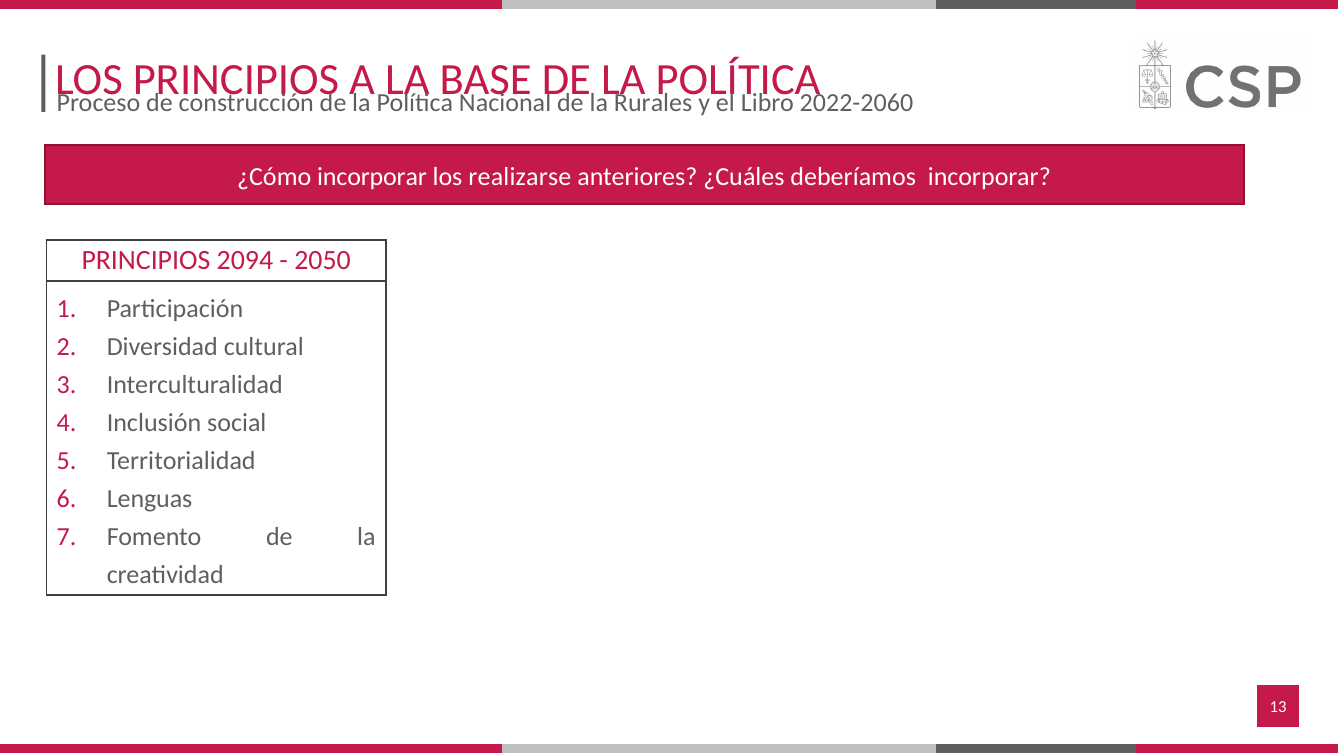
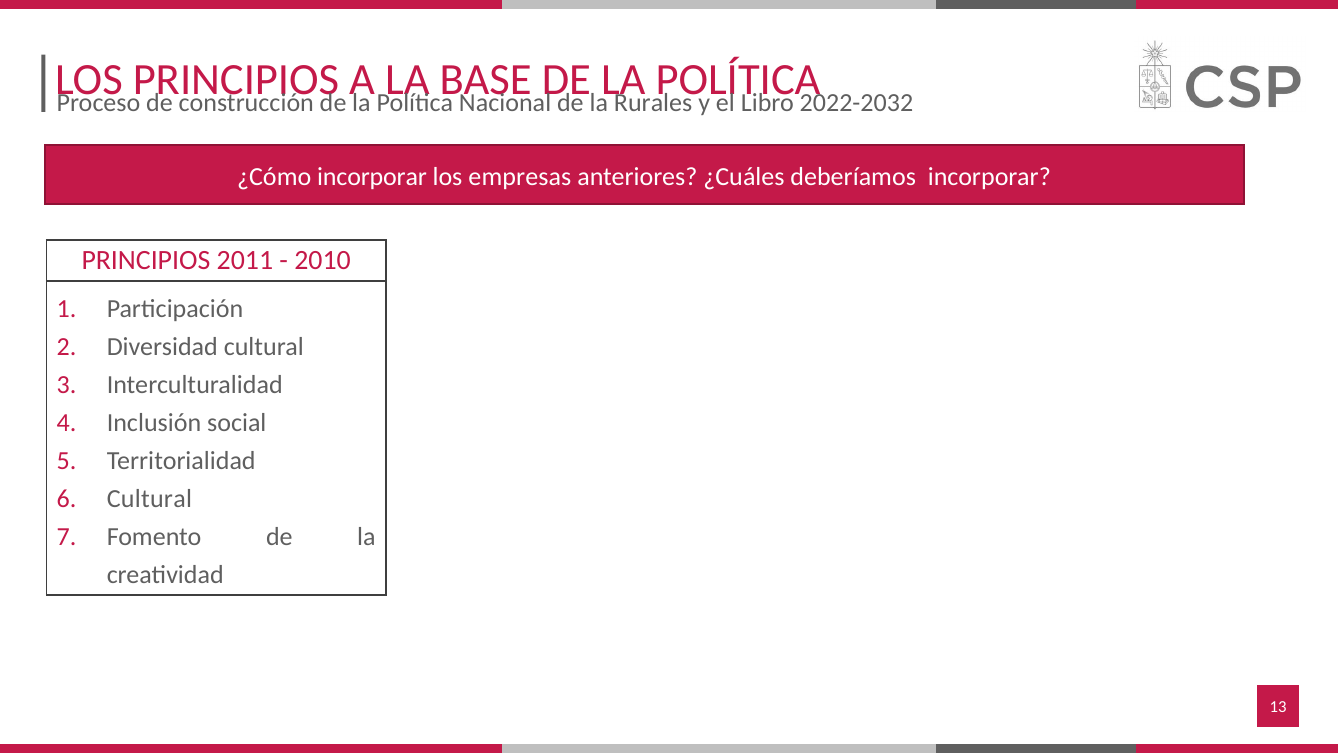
2022-2060: 2022-2060 -> 2022-2032
realizarse: realizarse -> empresas
2094: 2094 -> 2011
2050: 2050 -> 2010
Lenguas at (150, 498): Lenguas -> Cultural
